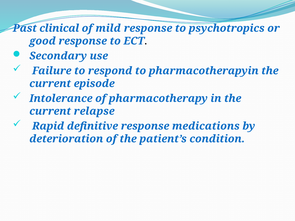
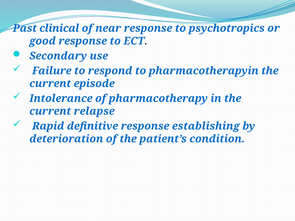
mild: mild -> near
medications: medications -> establishing
